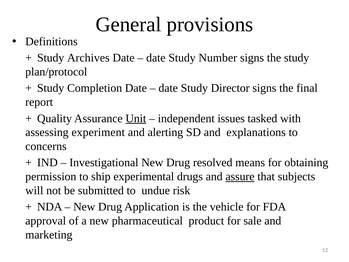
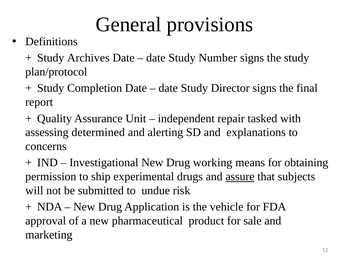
Unit underline: present -> none
issues: issues -> repair
experiment: experiment -> determined
resolved: resolved -> working
